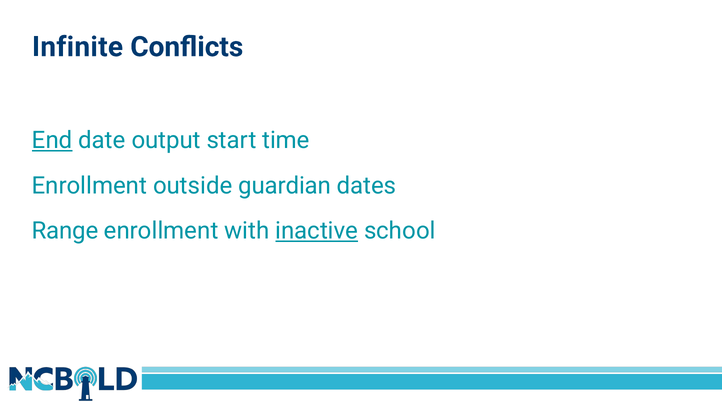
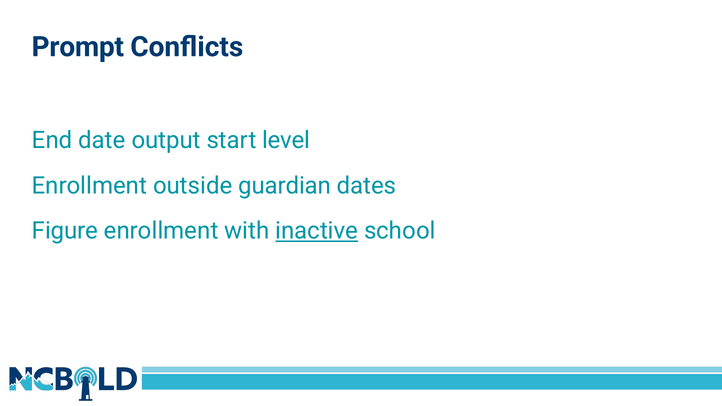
Infinite: Infinite -> Prompt
End underline: present -> none
time: time -> level
Range: Range -> Figure
